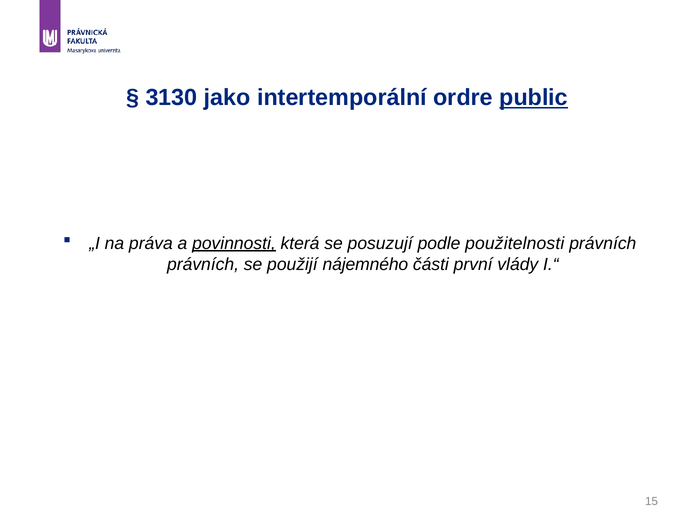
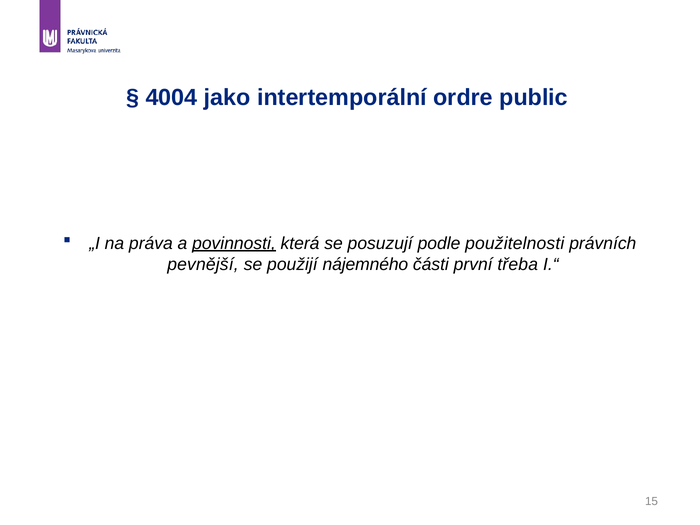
3130: 3130 -> 4004
public underline: present -> none
právních at (203, 264): právních -> pevnější
vlády: vlády -> třeba
